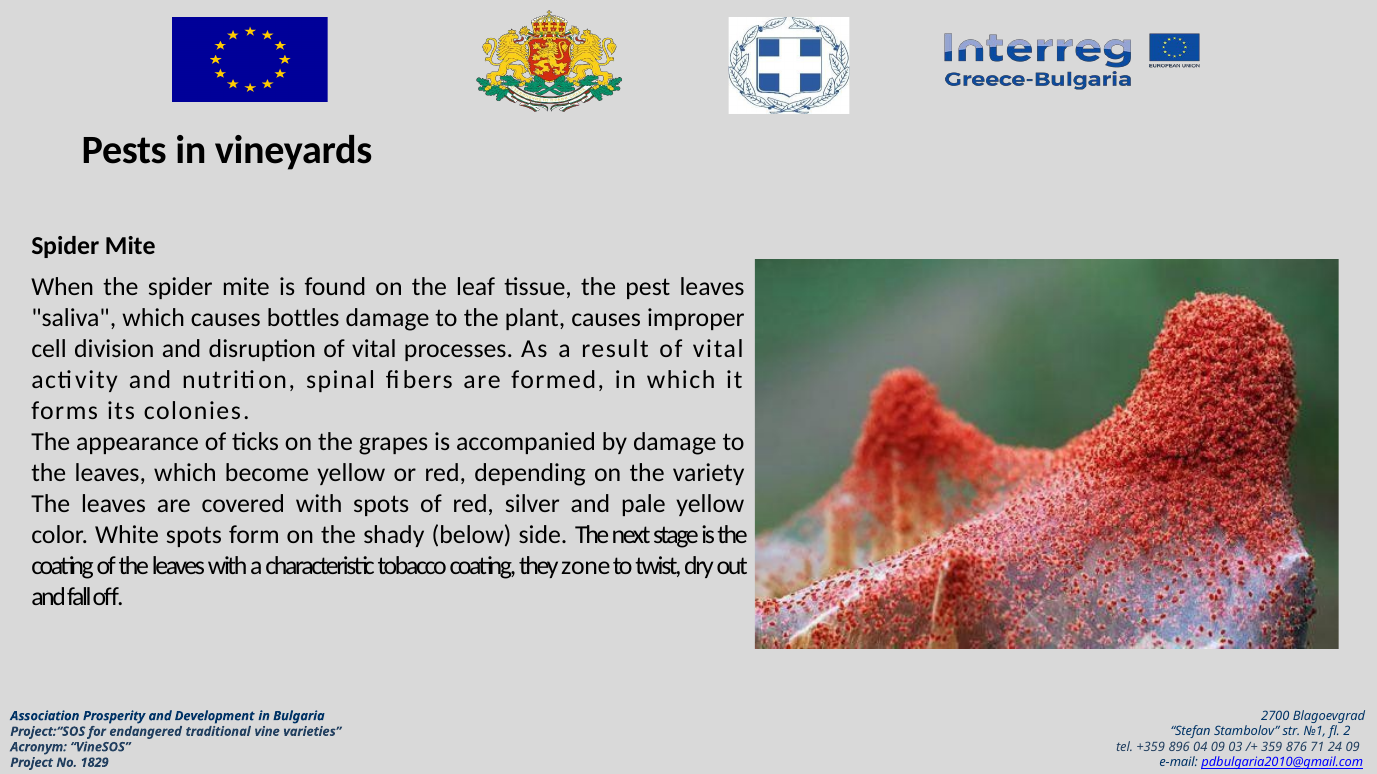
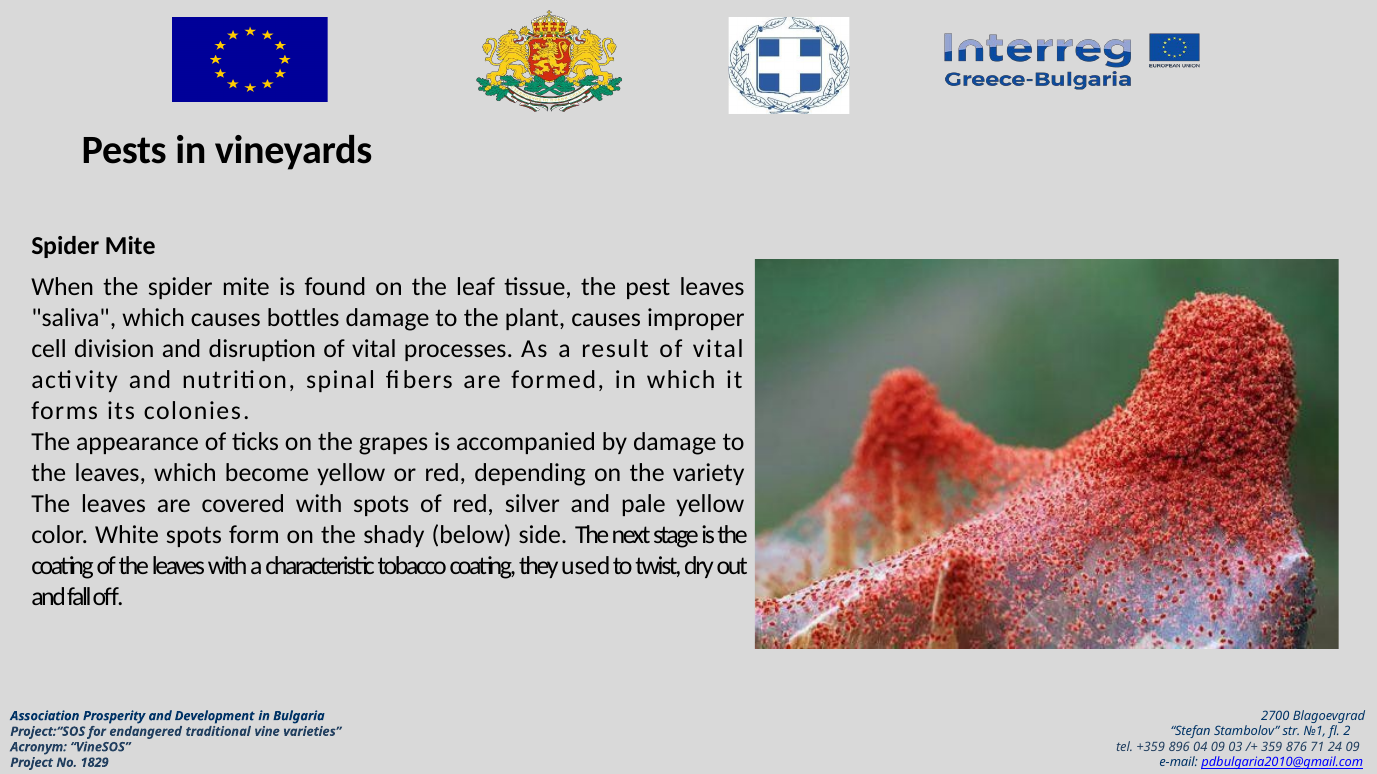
zone: zone -> used
